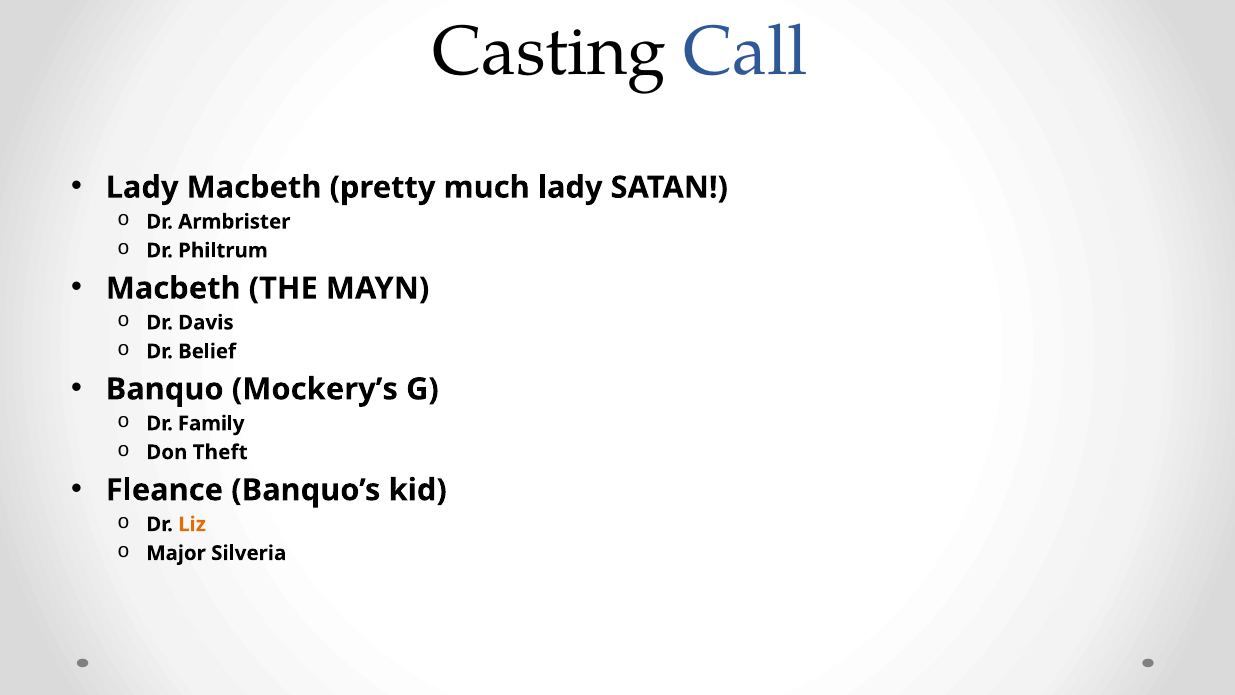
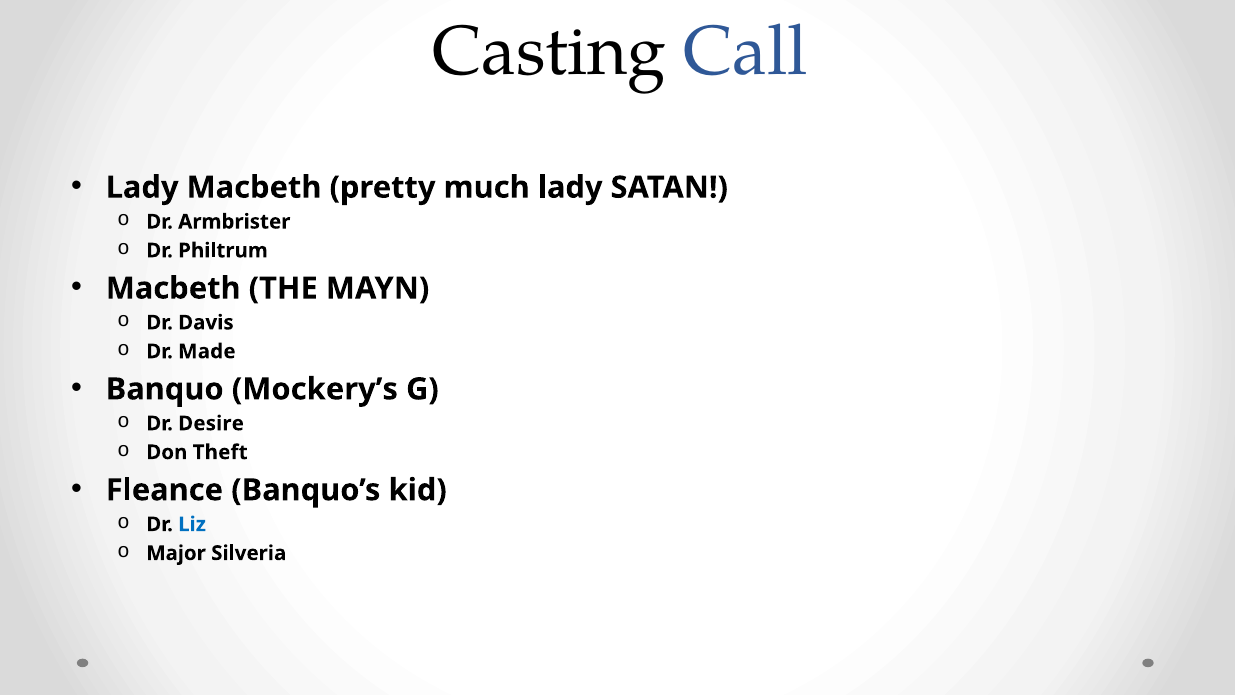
Belief: Belief -> Made
Family: Family -> Desire
Liz colour: orange -> blue
